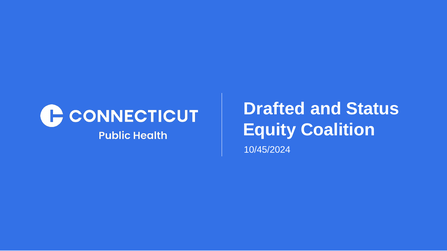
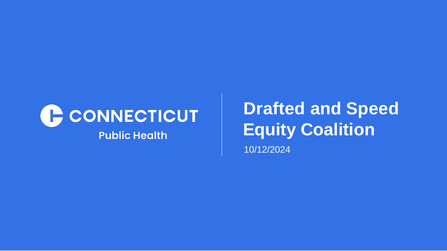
Status: Status -> Speed
10/45/2024: 10/45/2024 -> 10/12/2024
